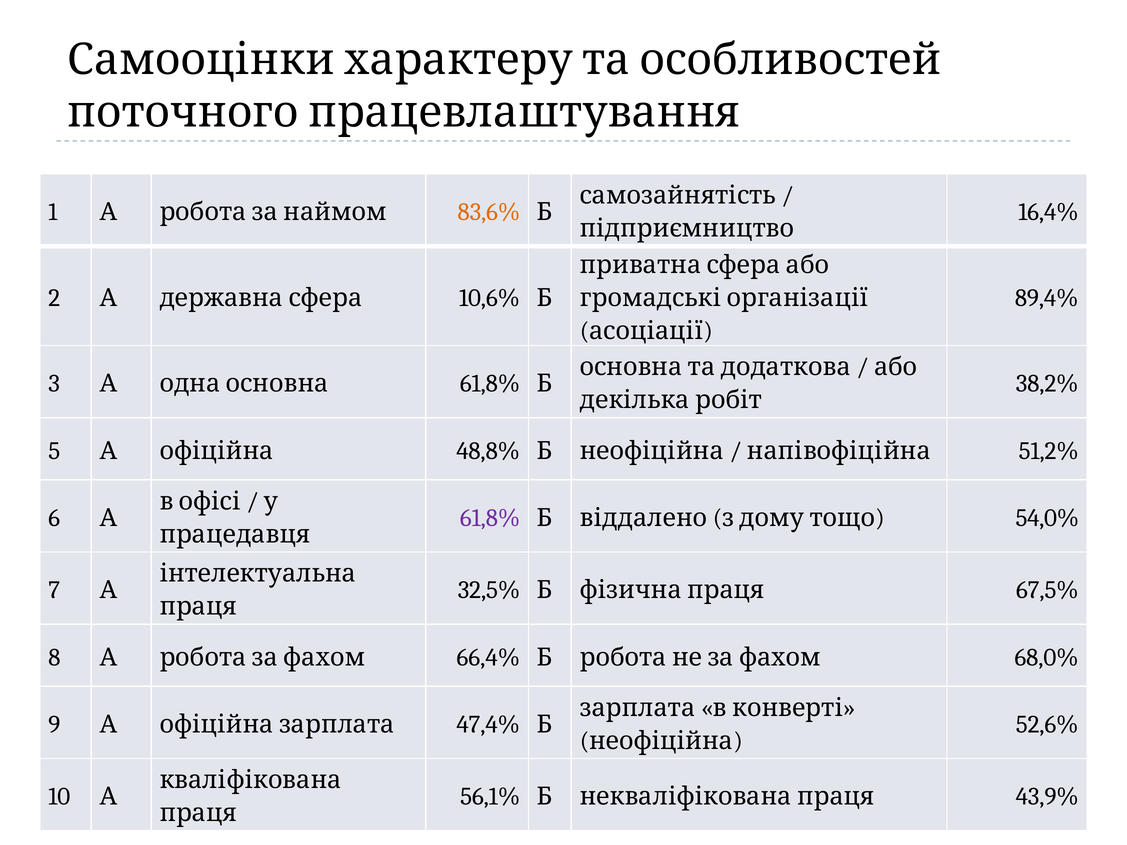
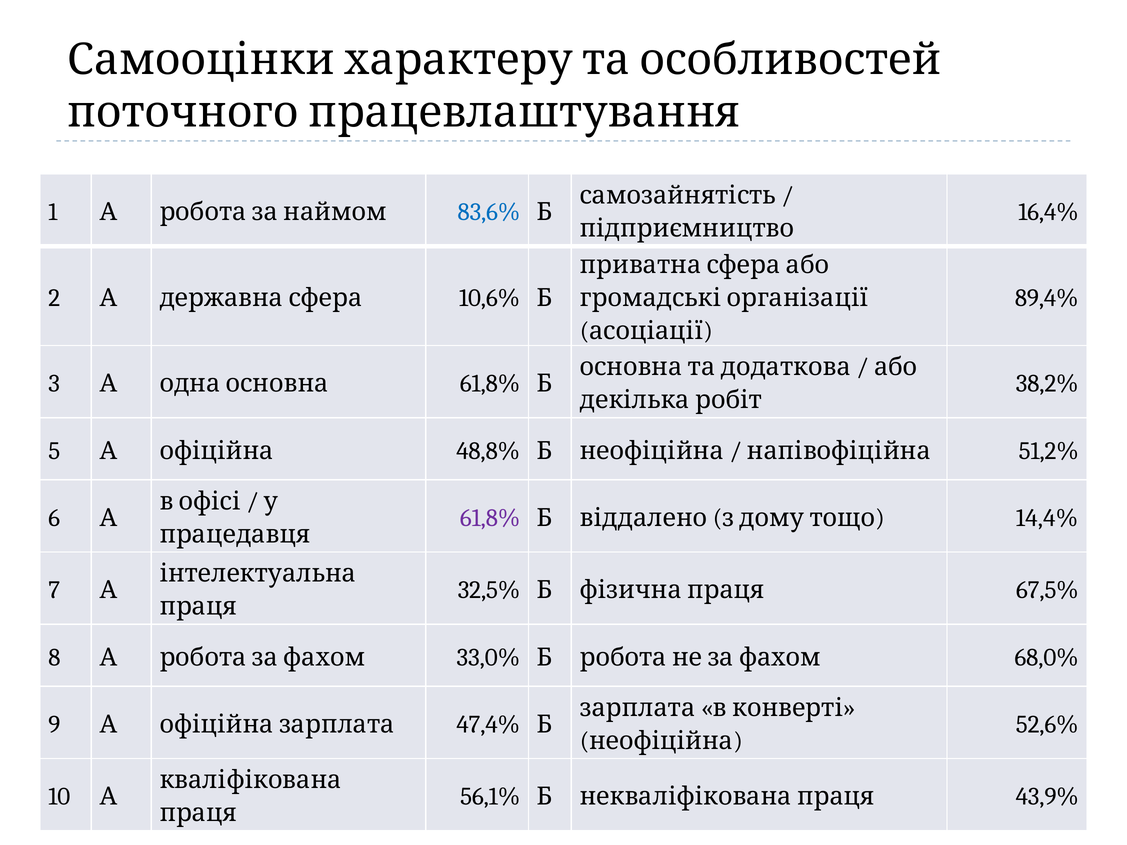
83,6% colour: orange -> blue
54,0%: 54,0% -> 14,4%
66,4%: 66,4% -> 33,0%
